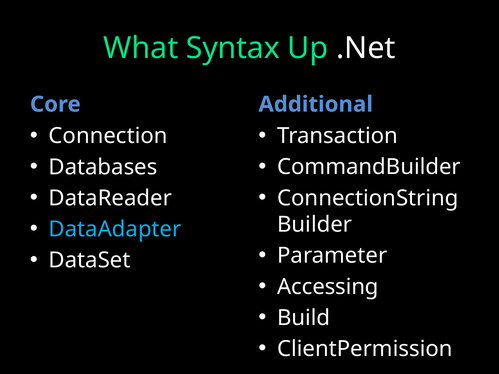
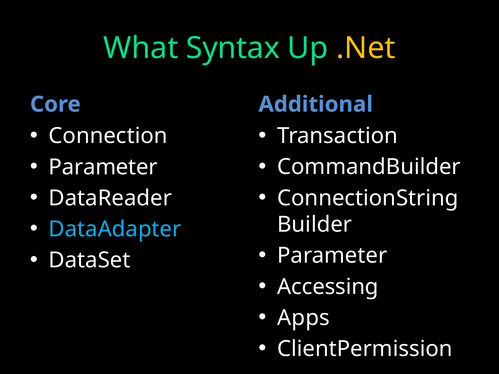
.Net colour: white -> yellow
Databases at (103, 167): Databases -> Parameter
Build: Build -> Apps
